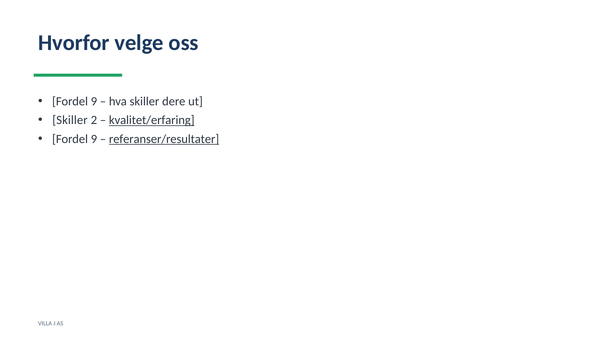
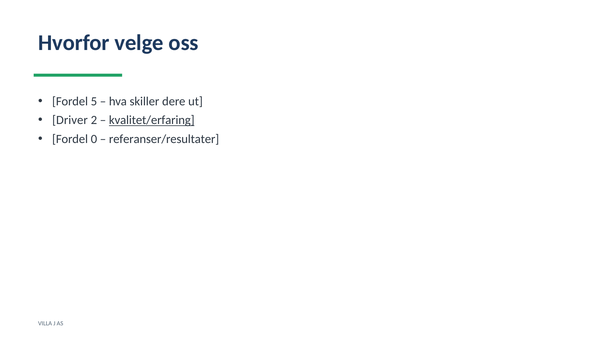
9 at (94, 101): 9 -> 5
Skiller at (70, 120): Skiller -> Driver
9 at (94, 139): 9 -> 0
referanser/resultater underline: present -> none
